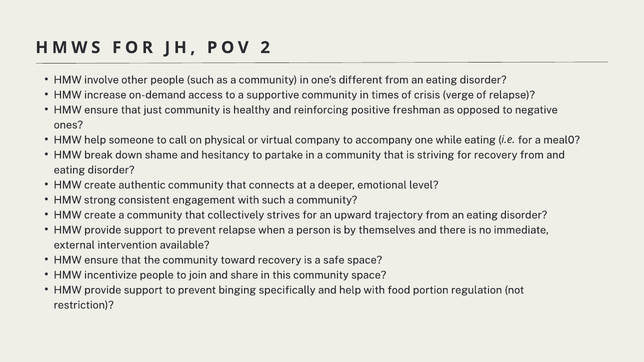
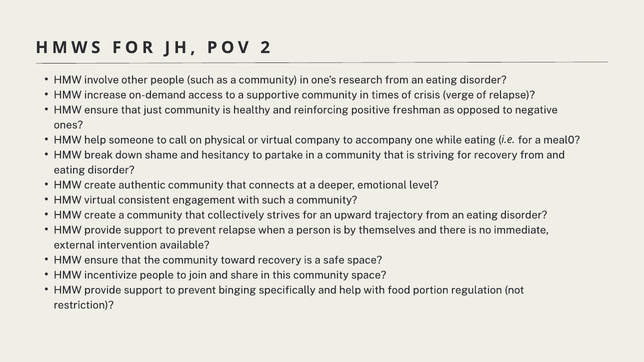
different: different -> research
HMW strong: strong -> virtual
